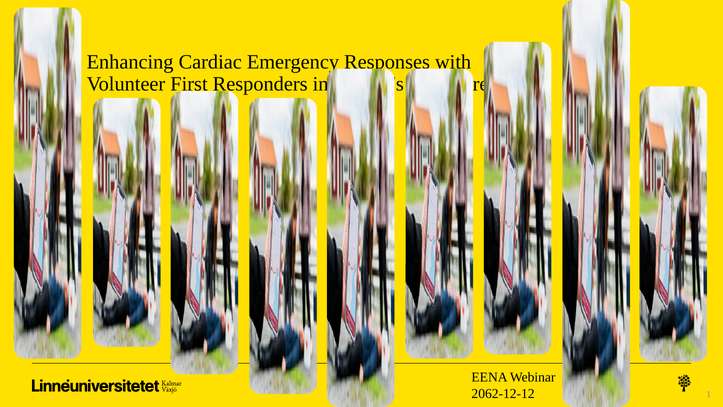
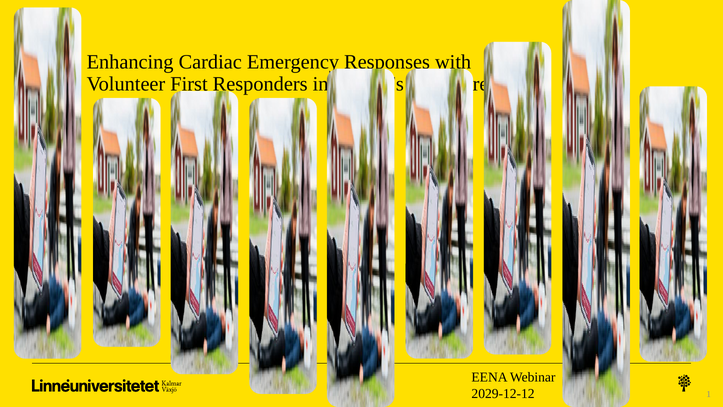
2062-12-12: 2062-12-12 -> 2029-12-12
